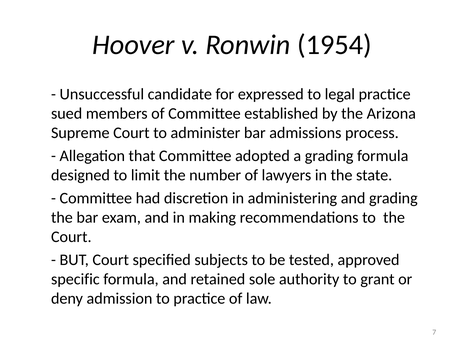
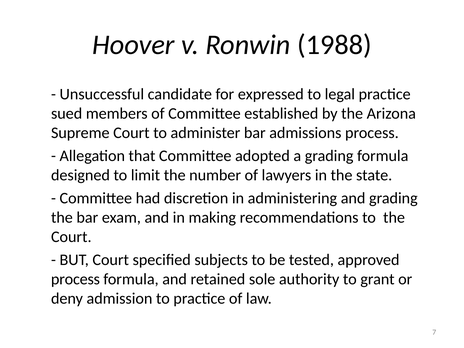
1954: 1954 -> 1988
specific at (75, 279): specific -> process
